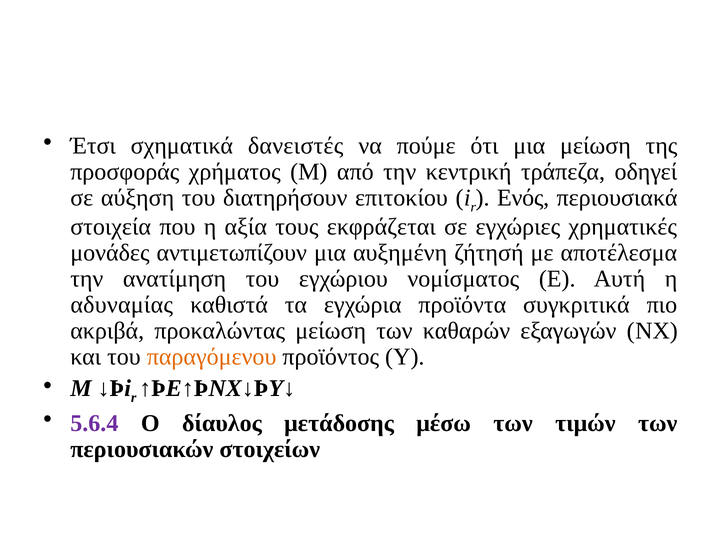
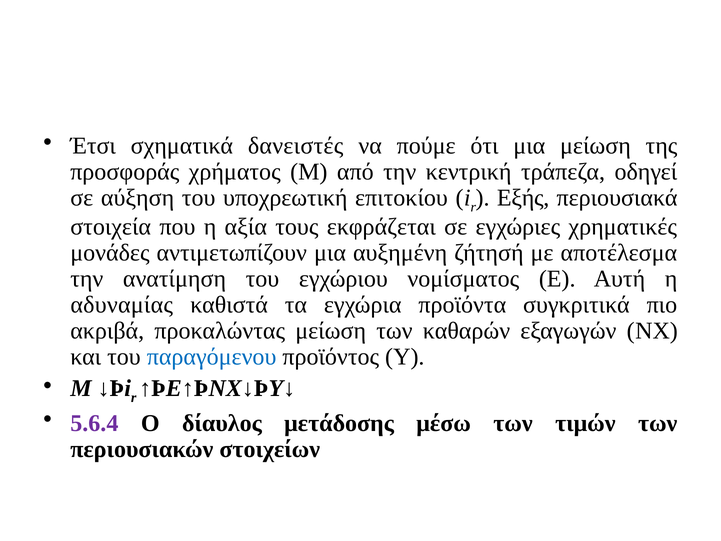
διατηρήσουν: διατηρήσουν -> υποχρεωτική
Ενός: Ενός -> Εξής
παραγόμενου colour: orange -> blue
